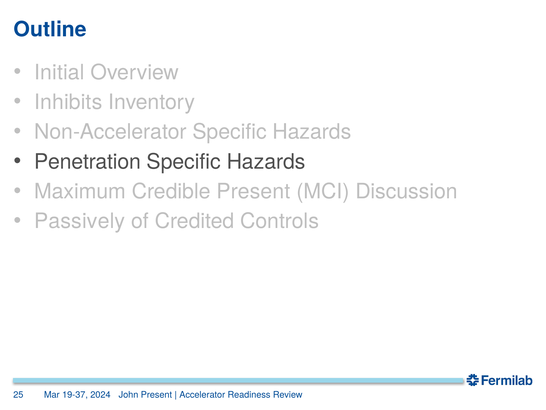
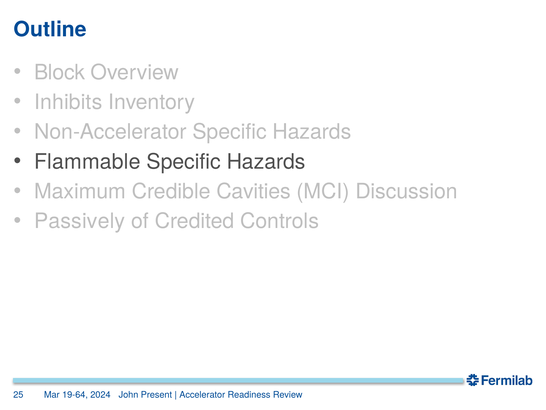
Initial: Initial -> Block
Penetration: Penetration -> Flammable
Credible Present: Present -> Cavities
19-37: 19-37 -> 19-64
